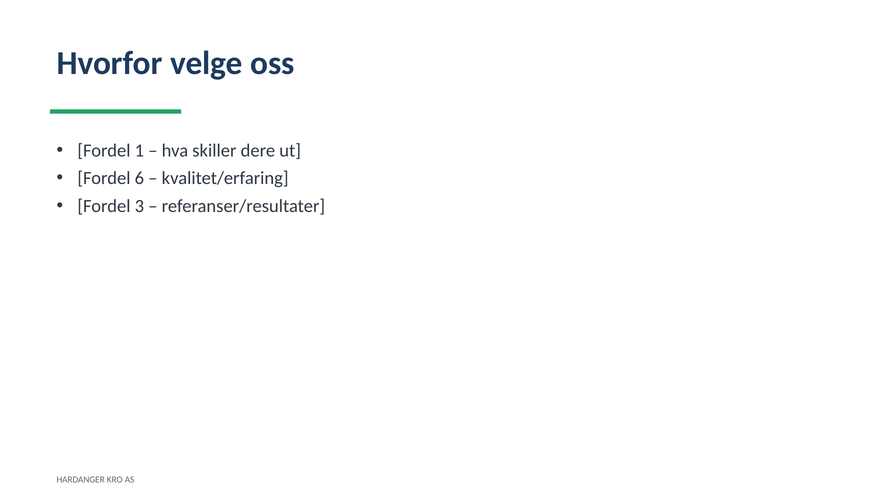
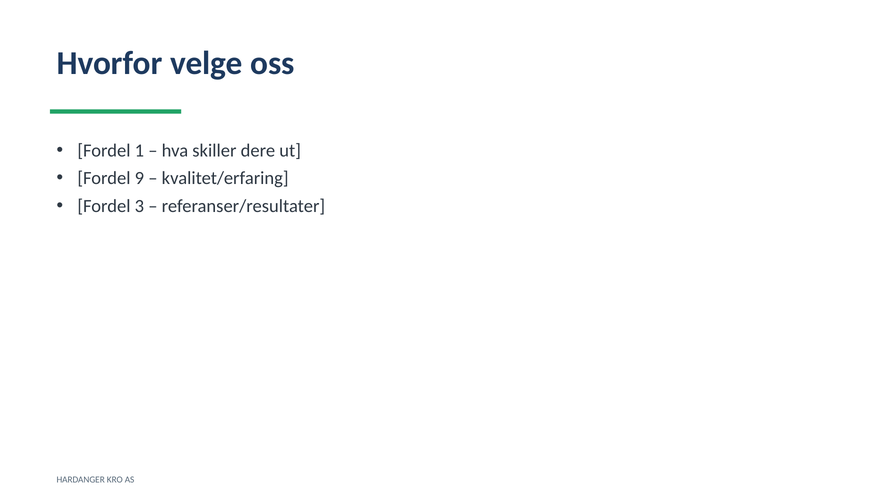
6: 6 -> 9
